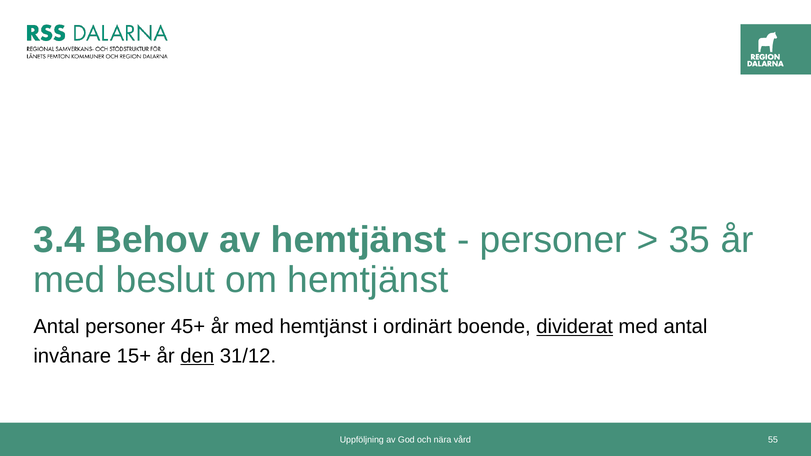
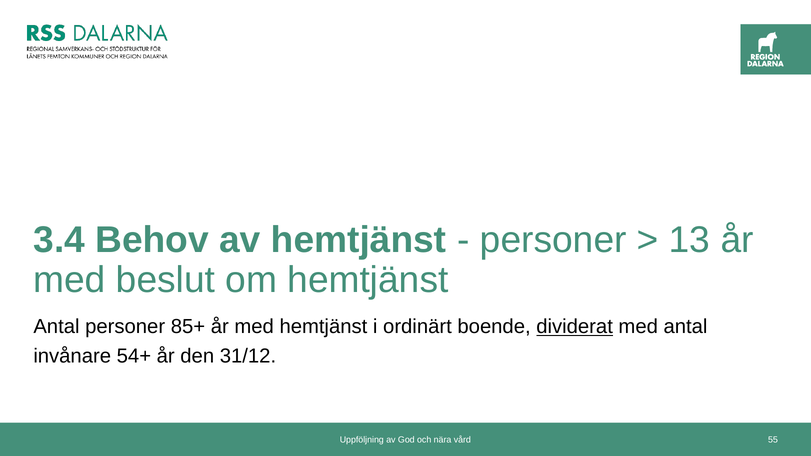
35: 35 -> 13
45+: 45+ -> 85+
15+: 15+ -> 54+
den underline: present -> none
